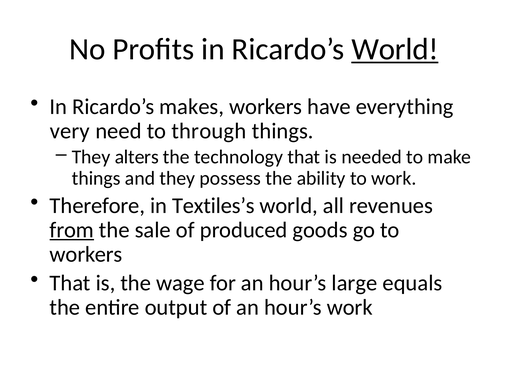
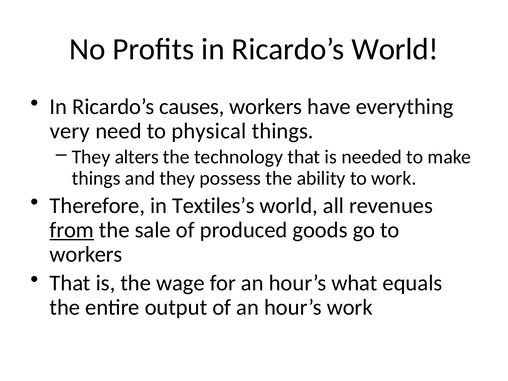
World at (395, 49) underline: present -> none
makes: makes -> causes
through: through -> physical
large: large -> what
